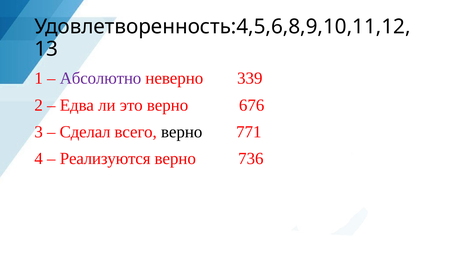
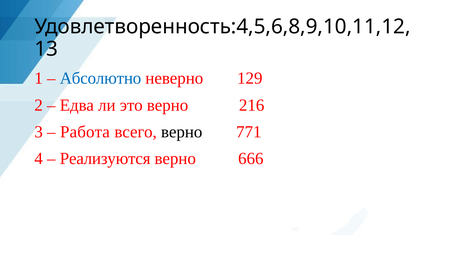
Абсолютно colour: purple -> blue
339: 339 -> 129
676: 676 -> 216
Сделал: Сделал -> Работа
736: 736 -> 666
